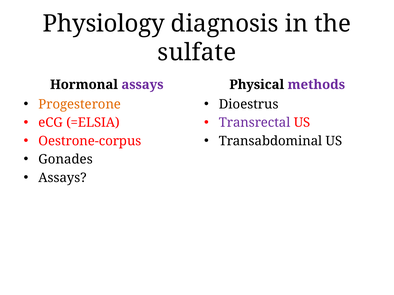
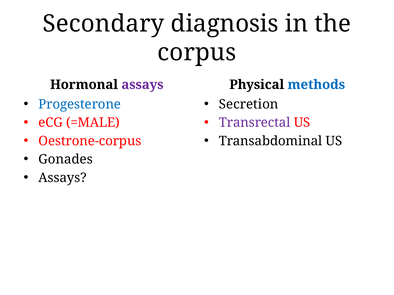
Physiology: Physiology -> Secondary
sulfate: sulfate -> corpus
methods colour: purple -> blue
Progesterone colour: orange -> blue
Dioestrus: Dioestrus -> Secretion
=ELSIA: =ELSIA -> =MALE
